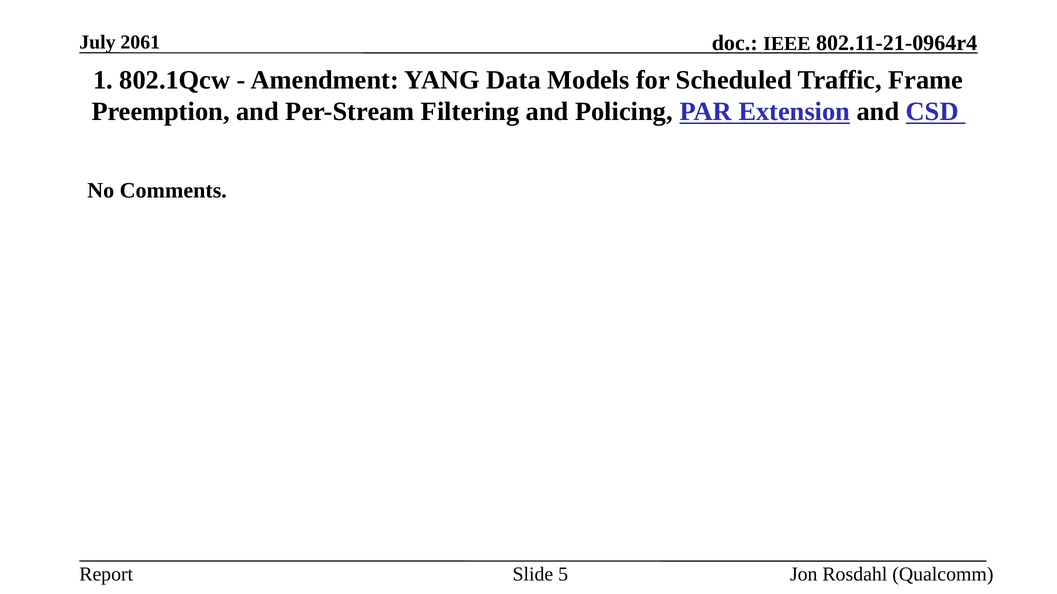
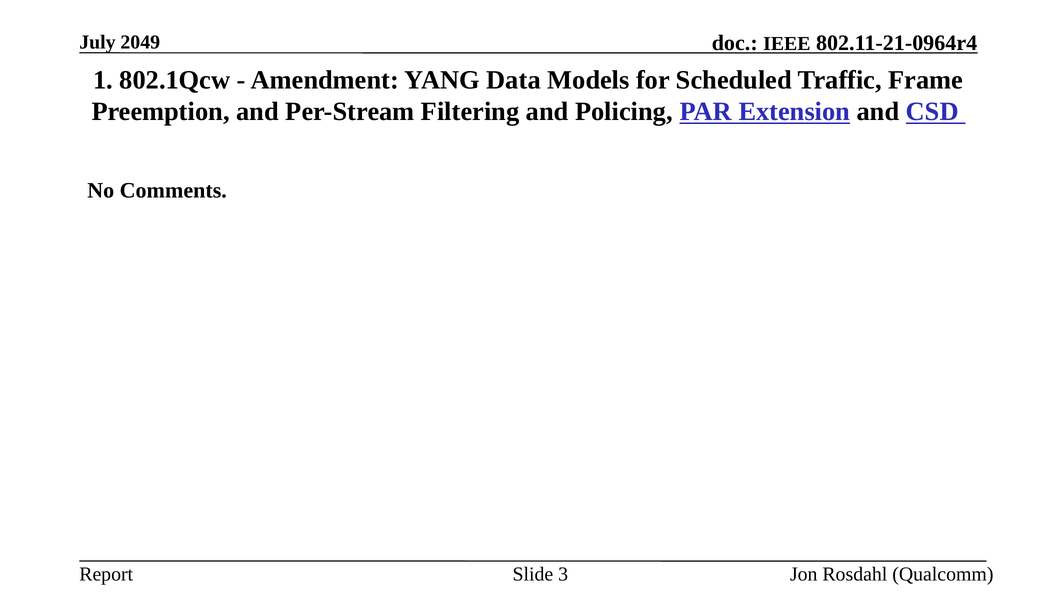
2061: 2061 -> 2049
5: 5 -> 3
